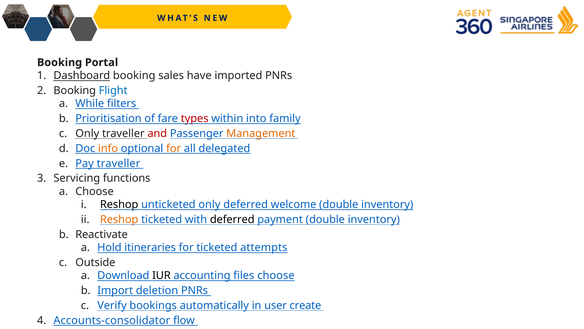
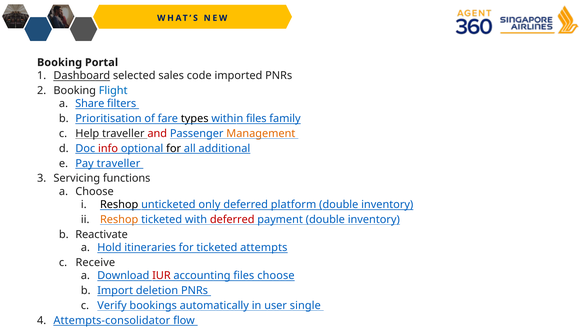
Dashboard booking: booking -> selected
have: have -> code
While: While -> Share
types colour: red -> black
within into: into -> files
Only at (87, 133): Only -> Help
info colour: orange -> red
for at (174, 148) colour: orange -> black
delegated: delegated -> additional
welcome: welcome -> platform
deferred at (232, 219) colour: black -> red
Outside: Outside -> Receive
IUR colour: black -> red
create: create -> single
Accounts-consolidator: Accounts-consolidator -> Attempts-consolidator
